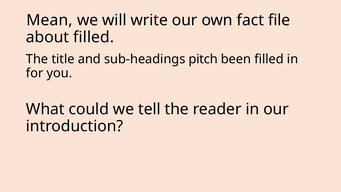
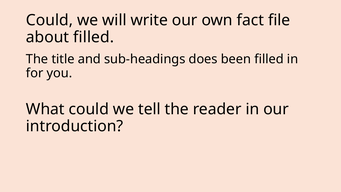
Mean at (49, 20): Mean -> Could
pitch: pitch -> does
